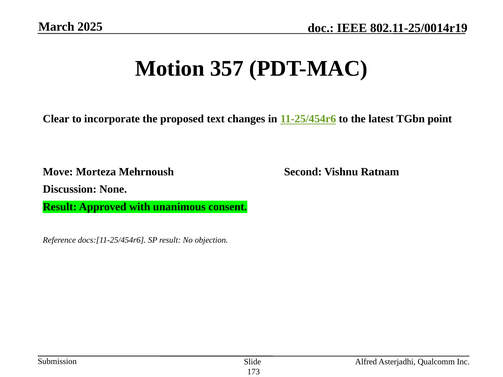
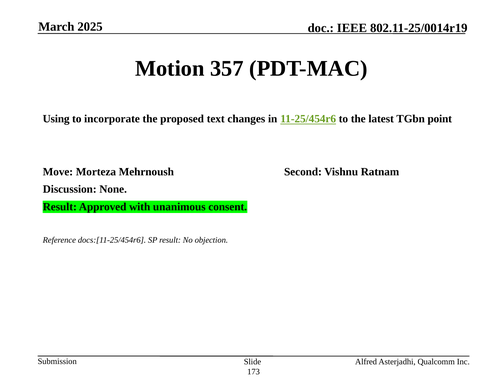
Clear: Clear -> Using
